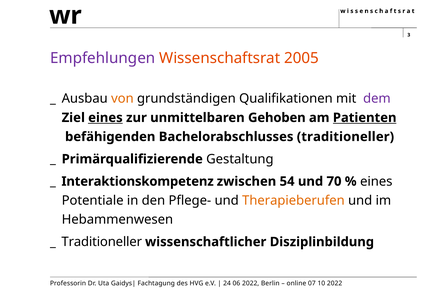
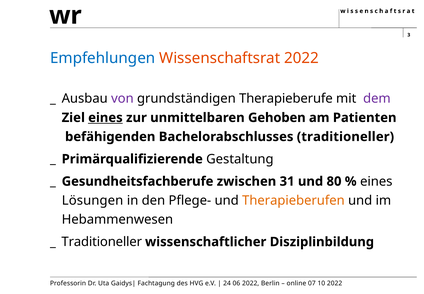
Empfehlungen colour: purple -> blue
Wissenschaftsrat 2005: 2005 -> 2022
von colour: orange -> purple
Qualifikationen: Qualifikationen -> Therapieberufe
Patienten underline: present -> none
Interaktionskompetenz: Interaktionskompetenz -> Gesundheitsfachberufe
54: 54 -> 31
70: 70 -> 80
Potentiale: Potentiale -> Lösungen
